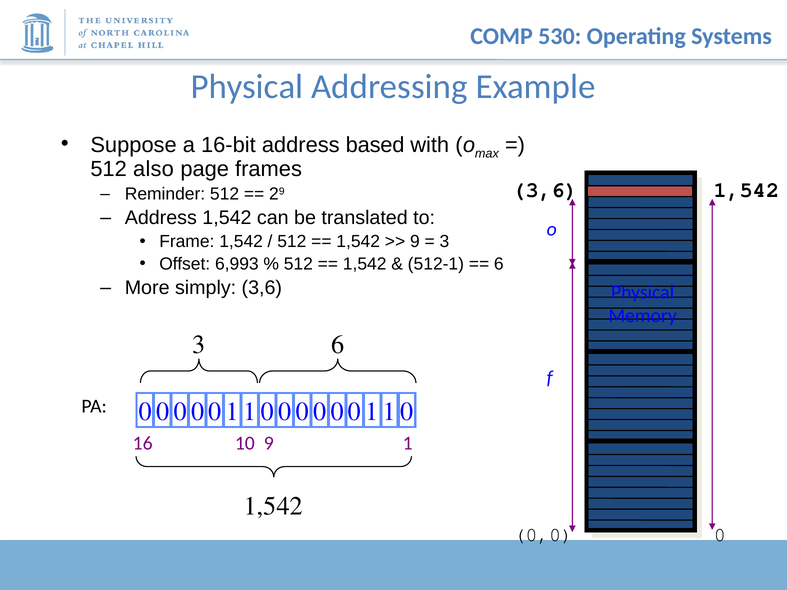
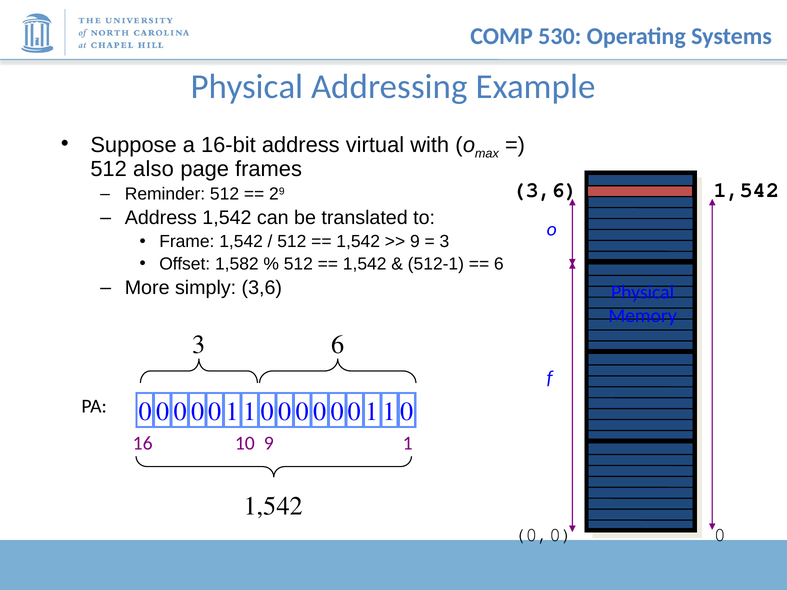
based: based -> virtual
6,993: 6,993 -> 1,582
